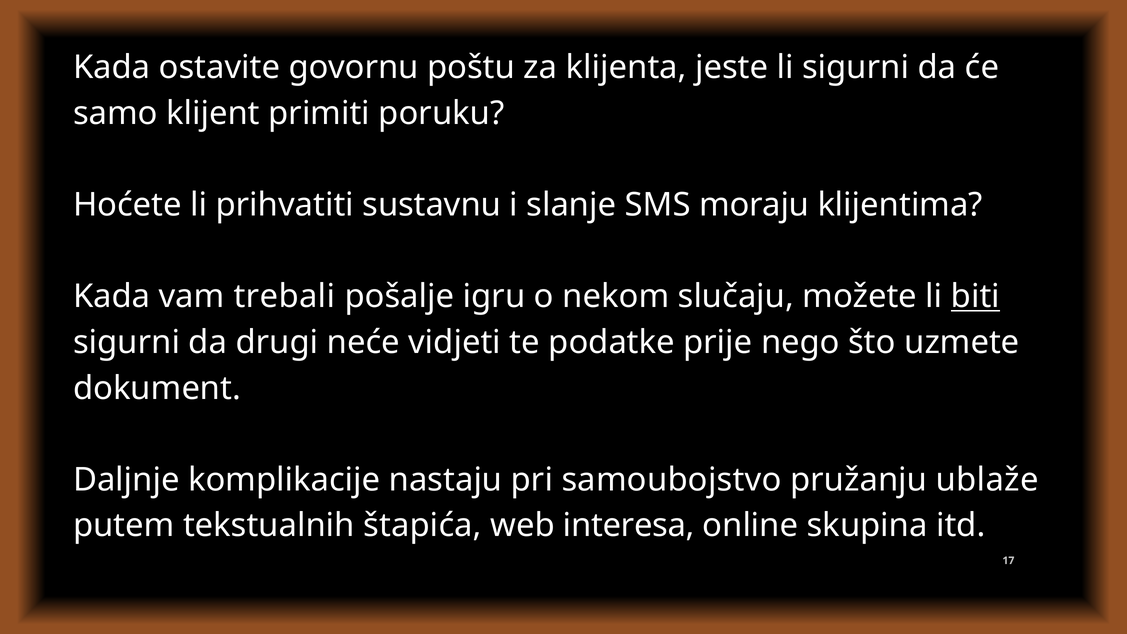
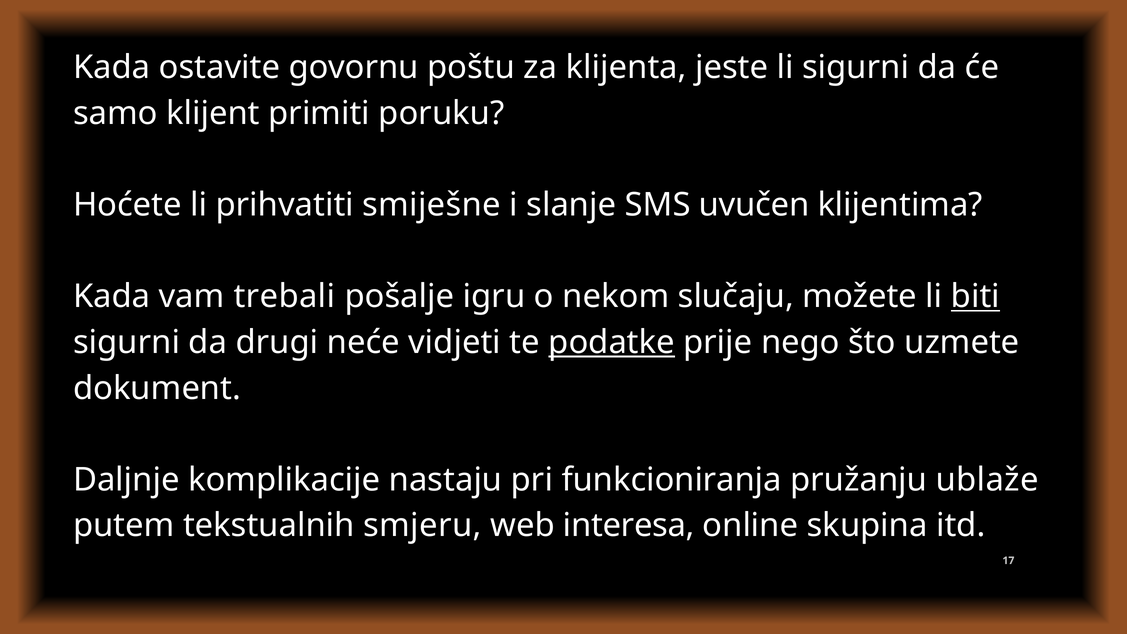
sustavnu: sustavnu -> smiješne
moraju: moraju -> uvučen
podatke underline: none -> present
samoubojstvo: samoubojstvo -> funkcioniranja
štapića: štapića -> smjeru
